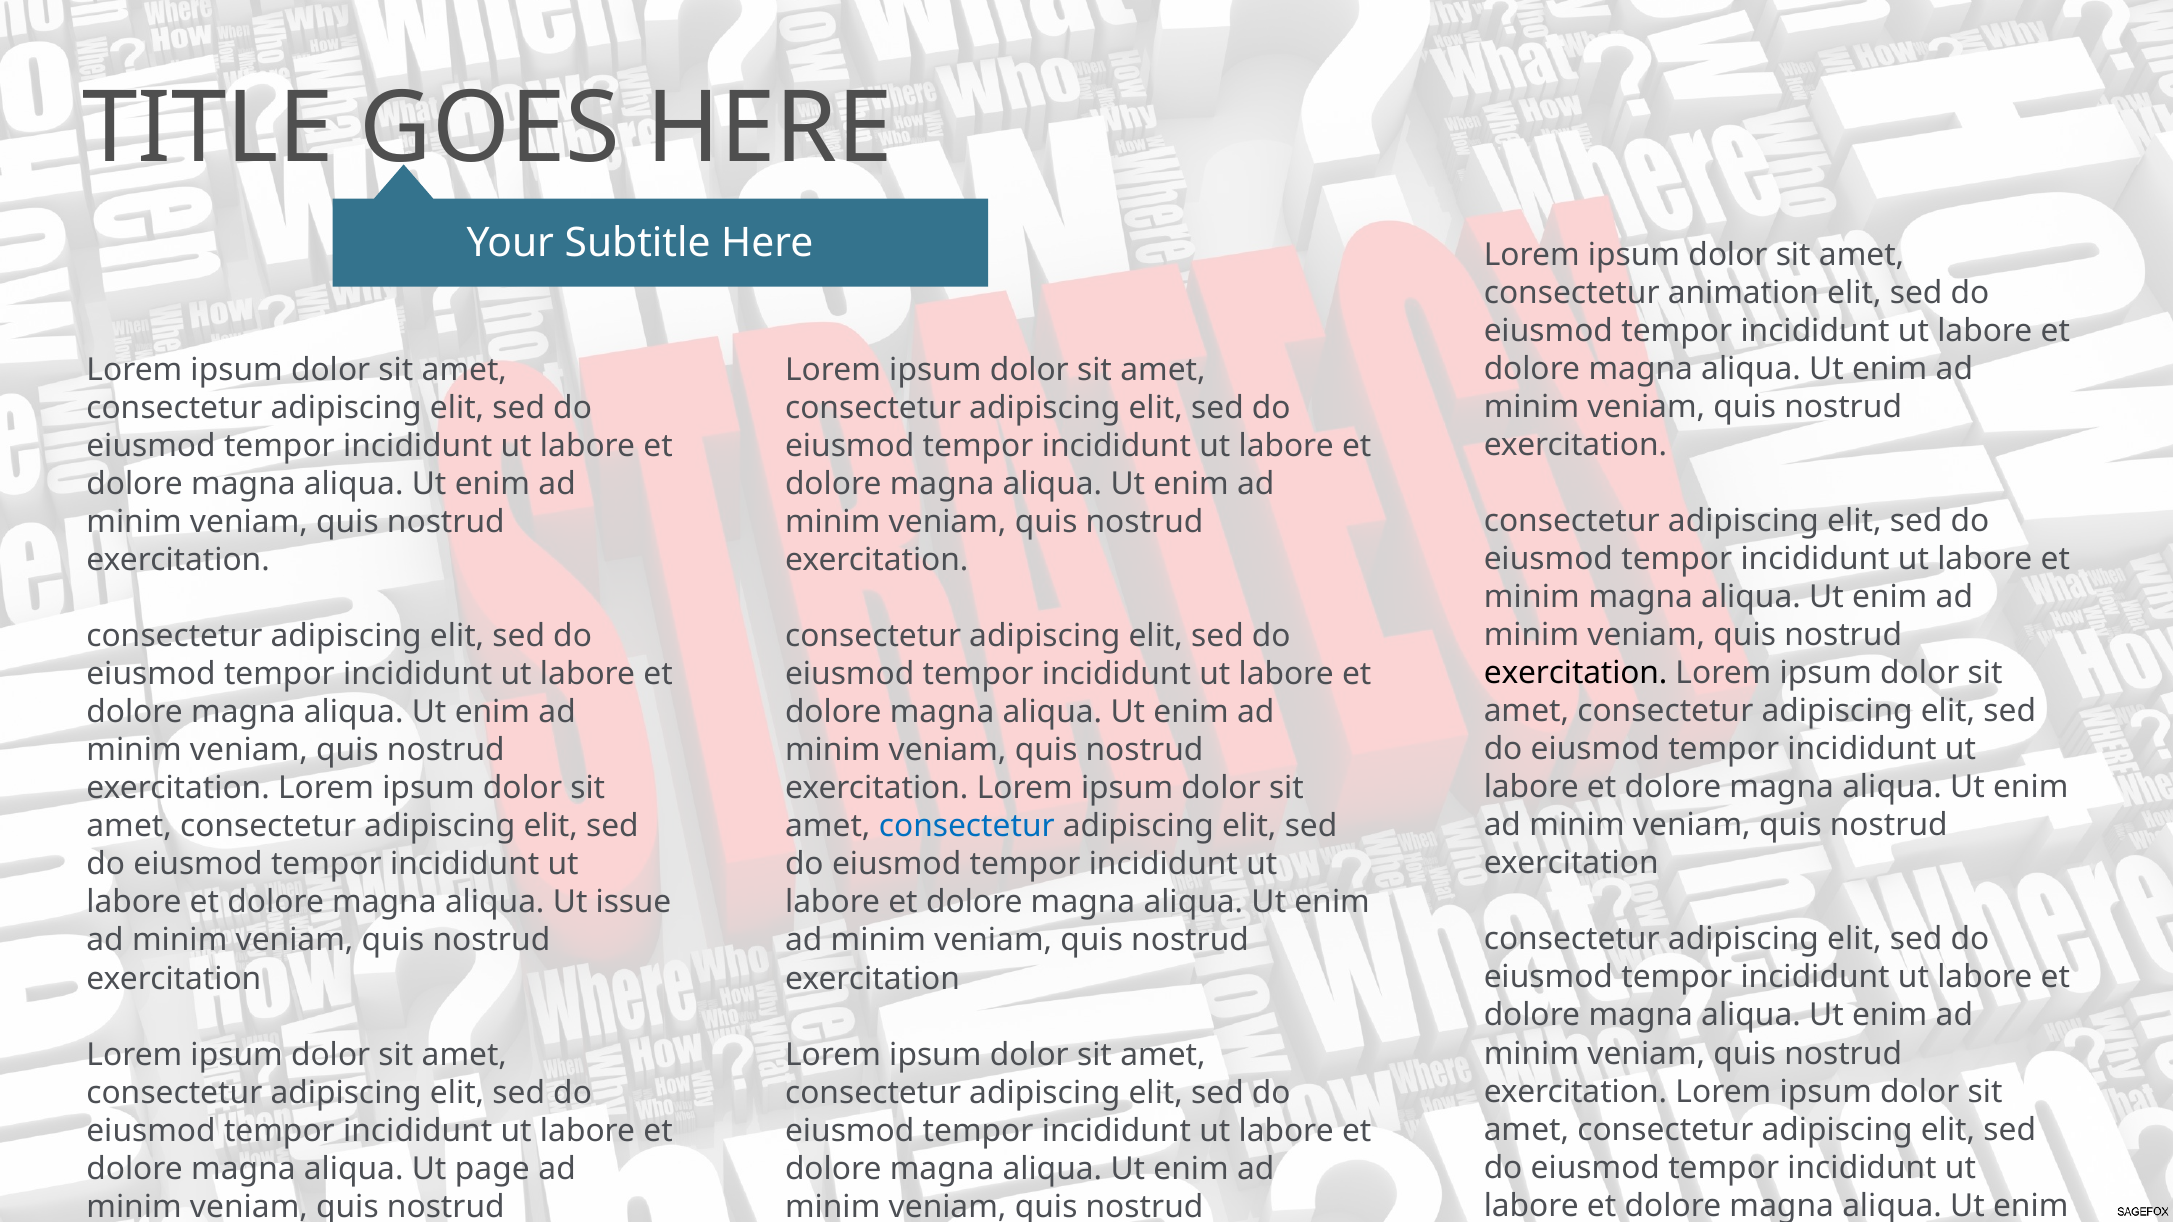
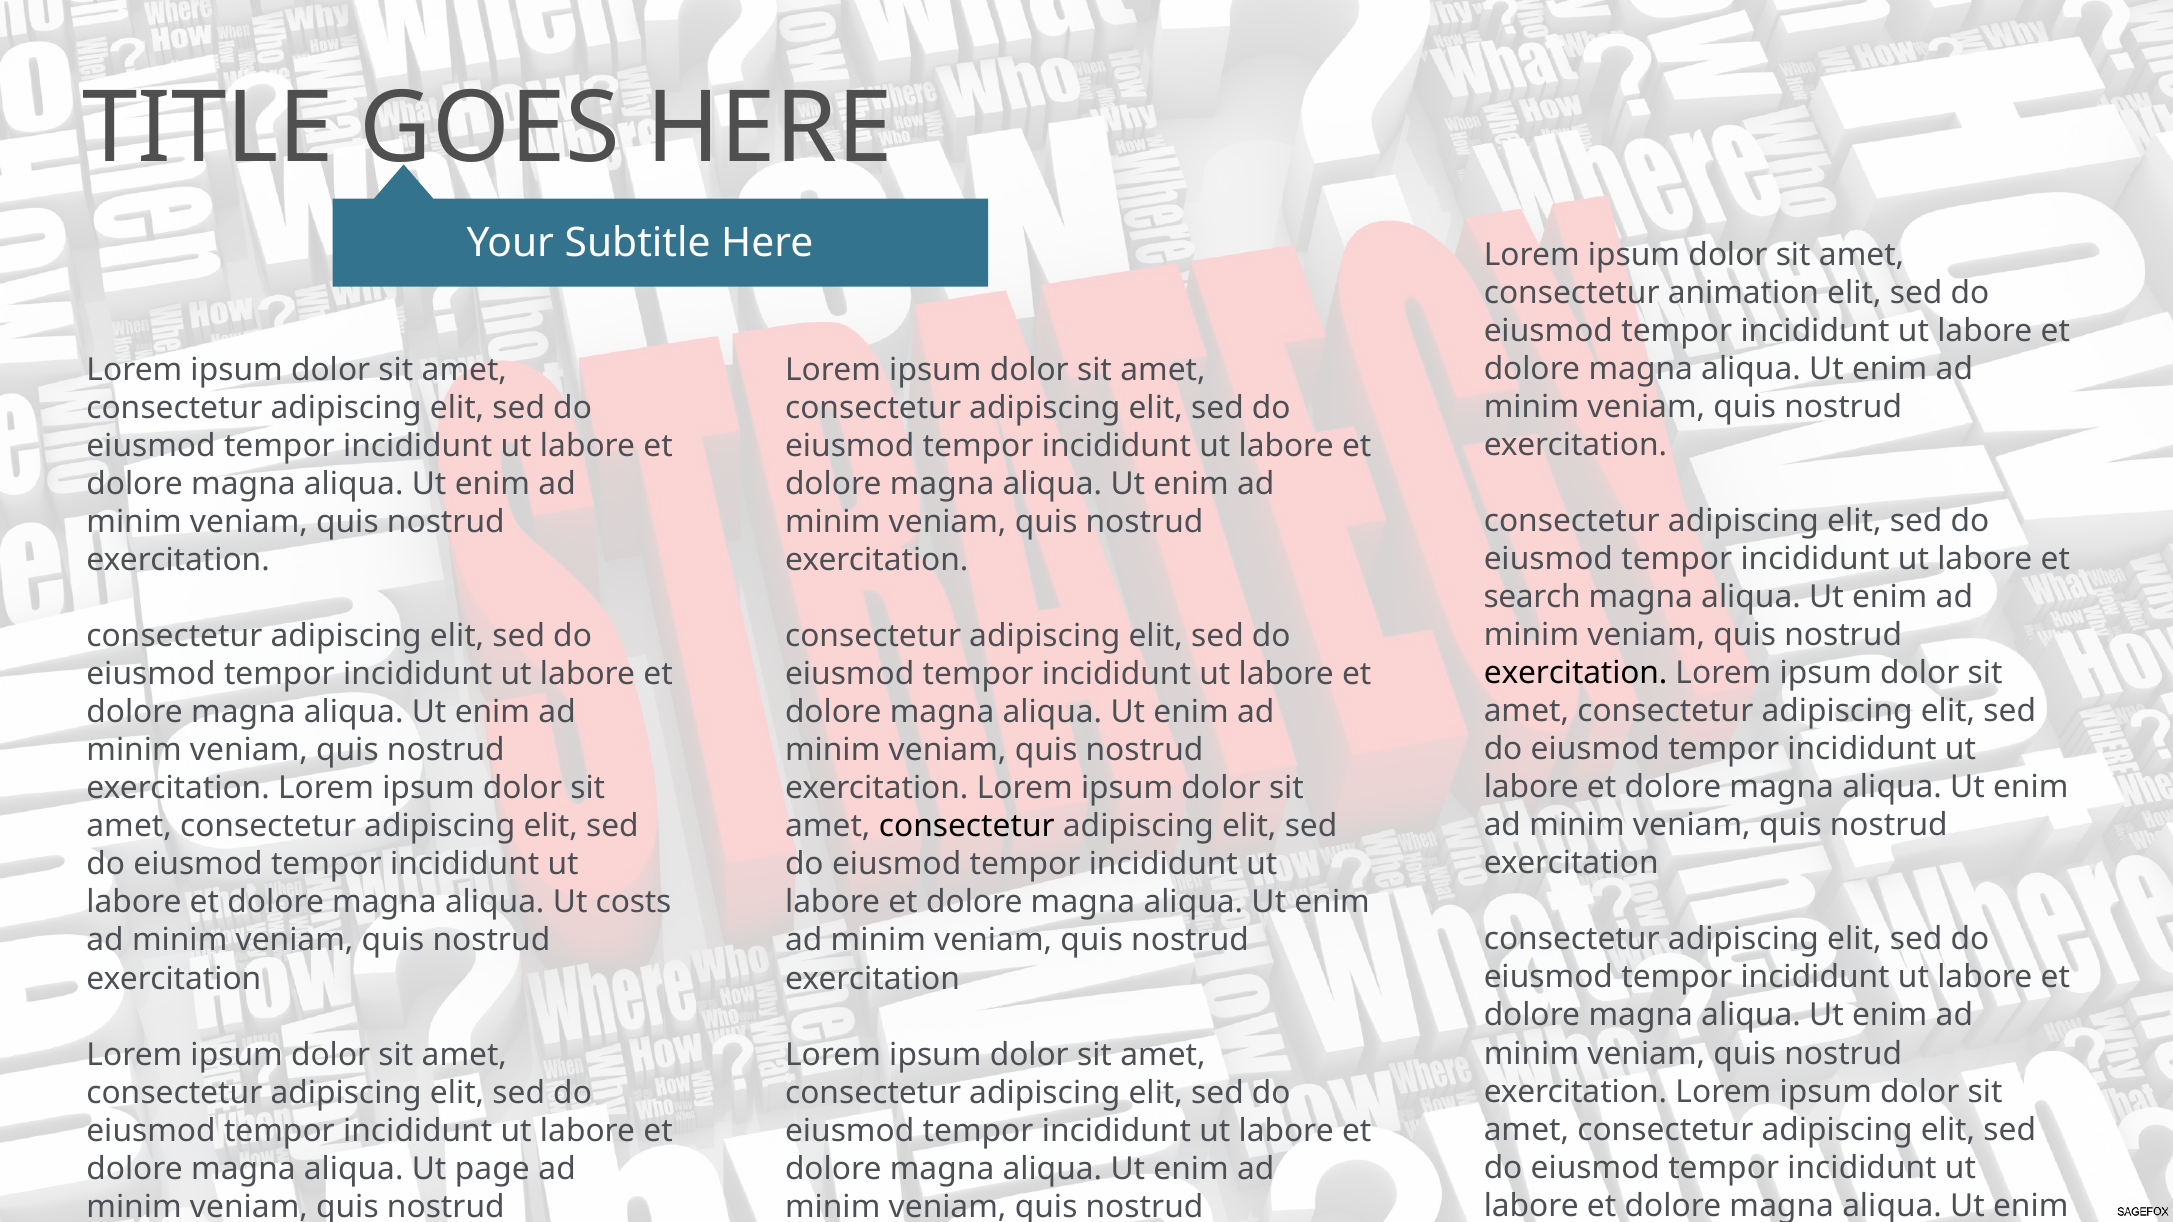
minim at (1532, 597): minim -> search
consectetur at (967, 827) colour: blue -> black
issue: issue -> costs
